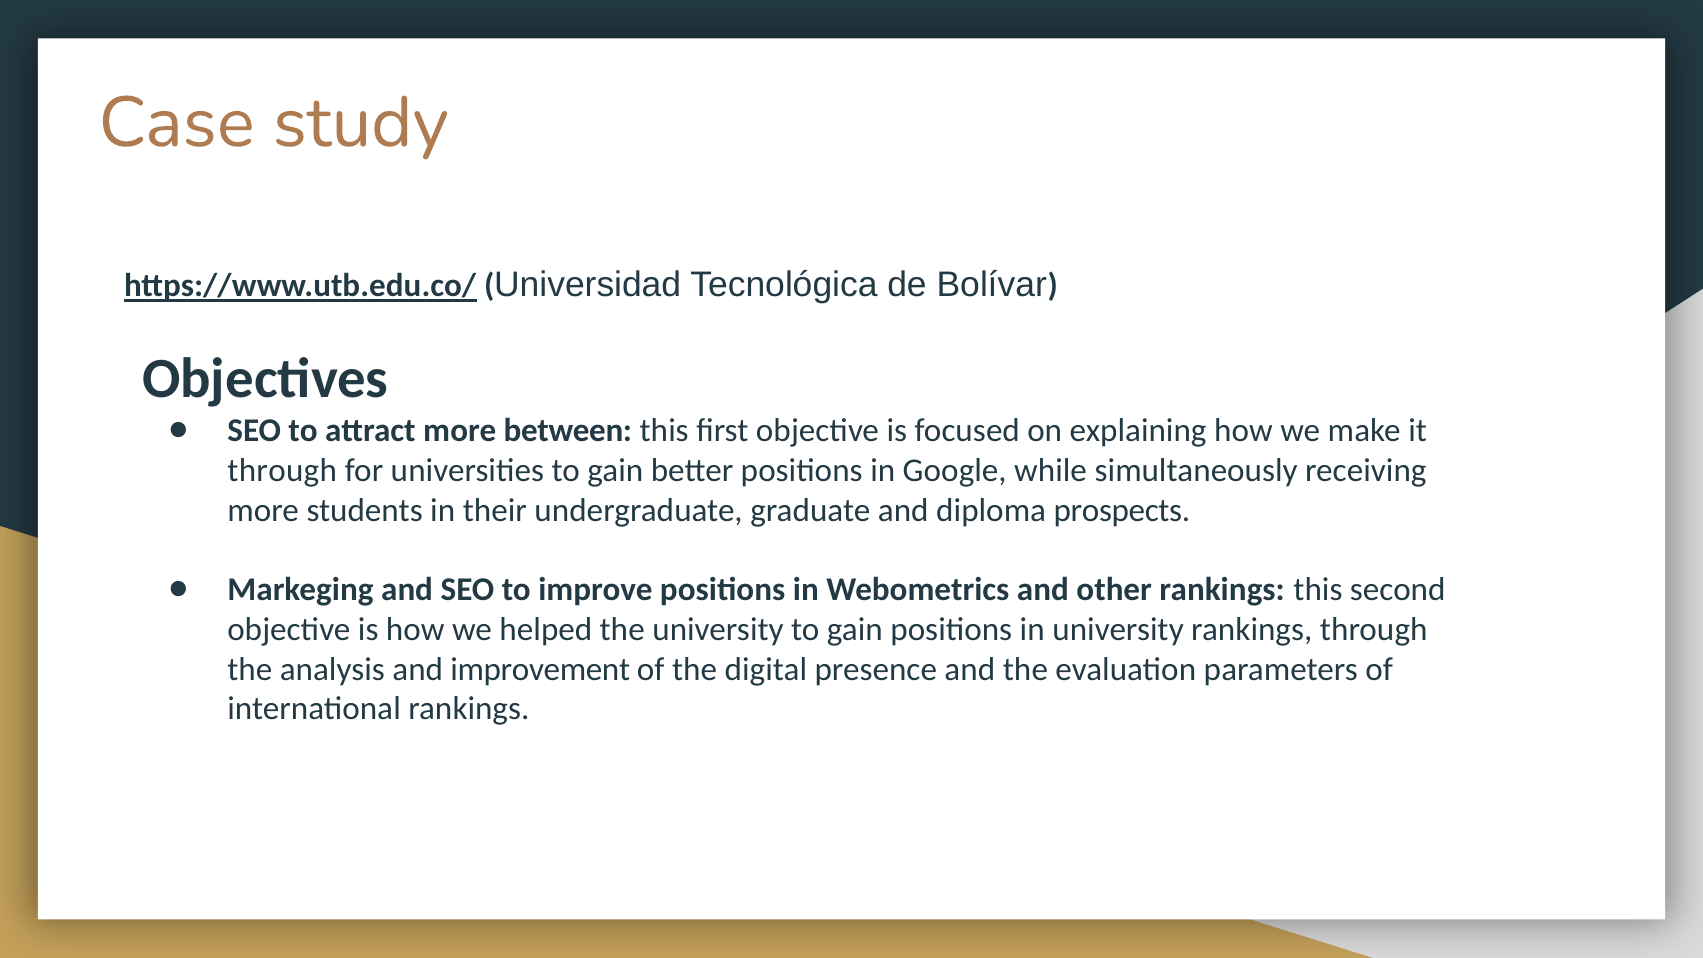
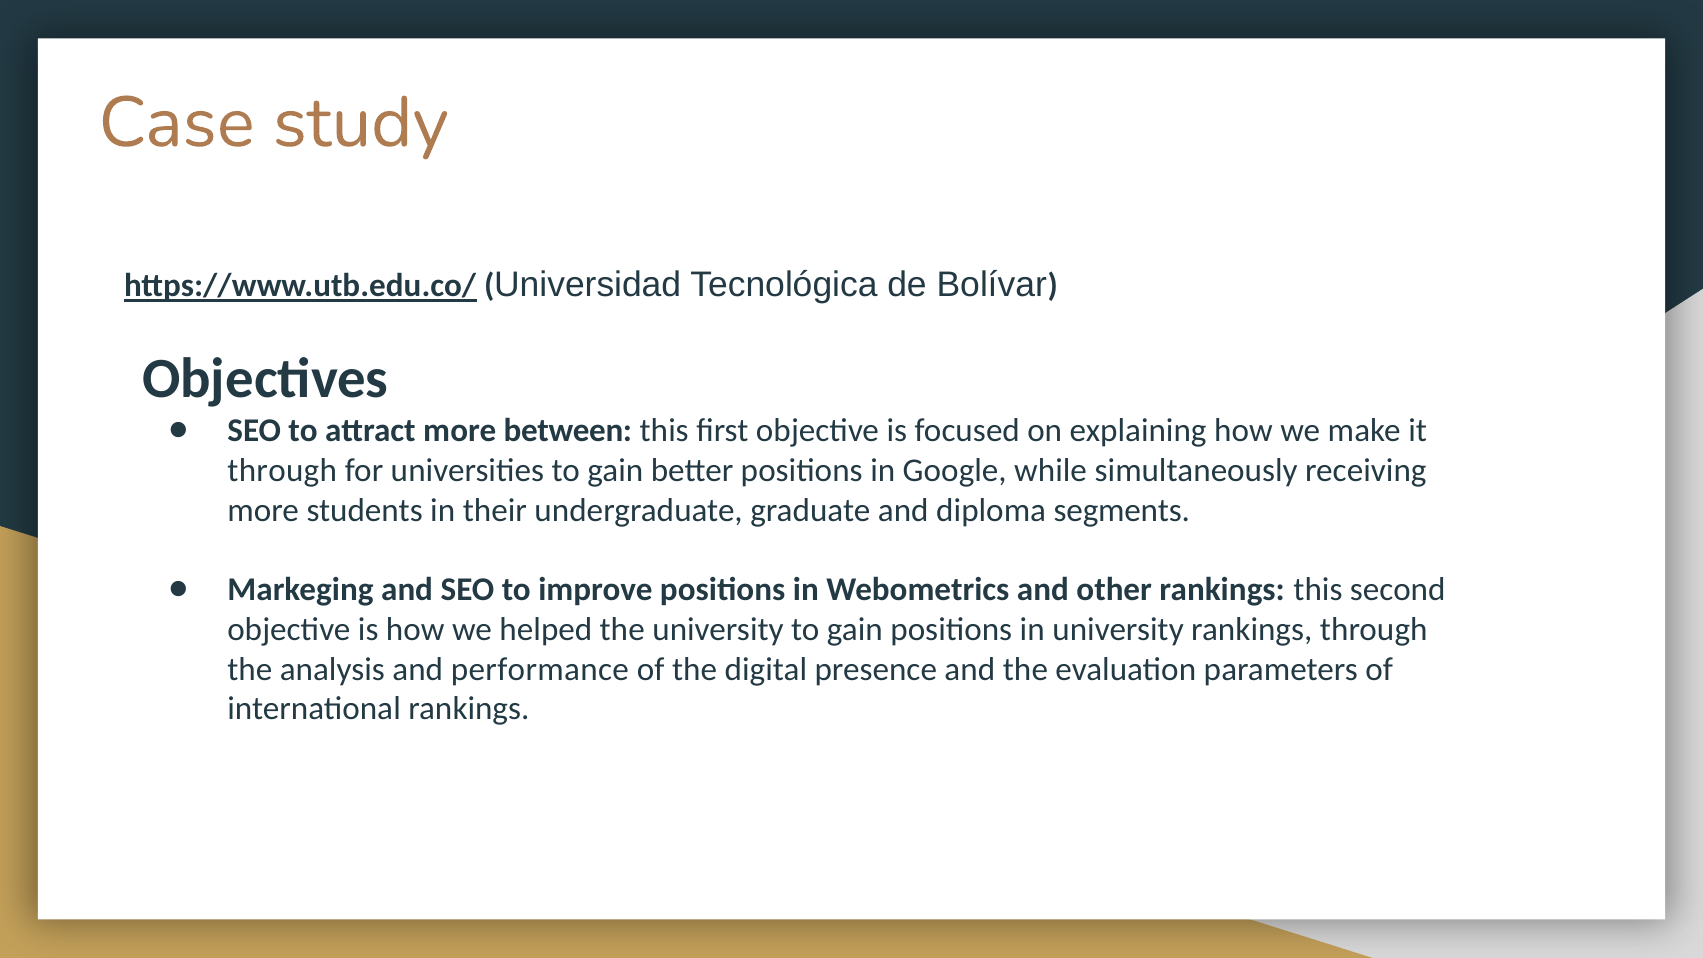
prospects: prospects -> segments
improvement: improvement -> performance
